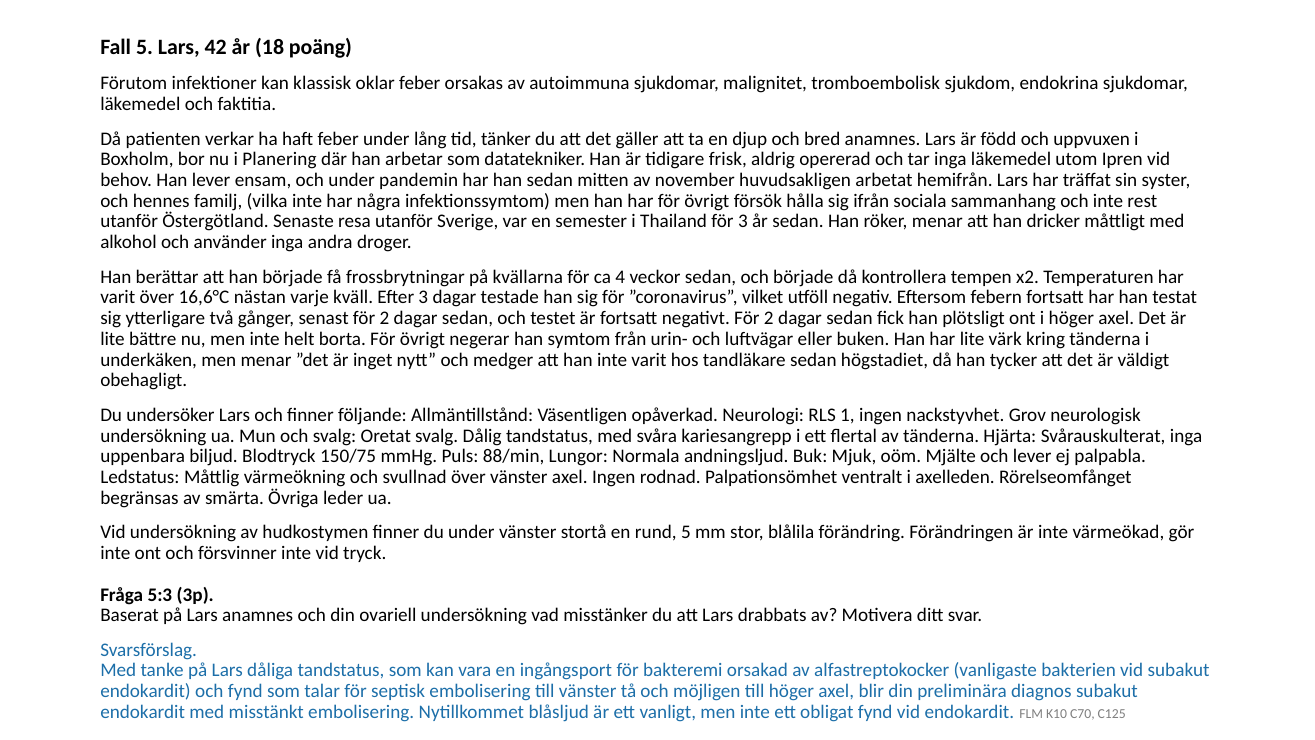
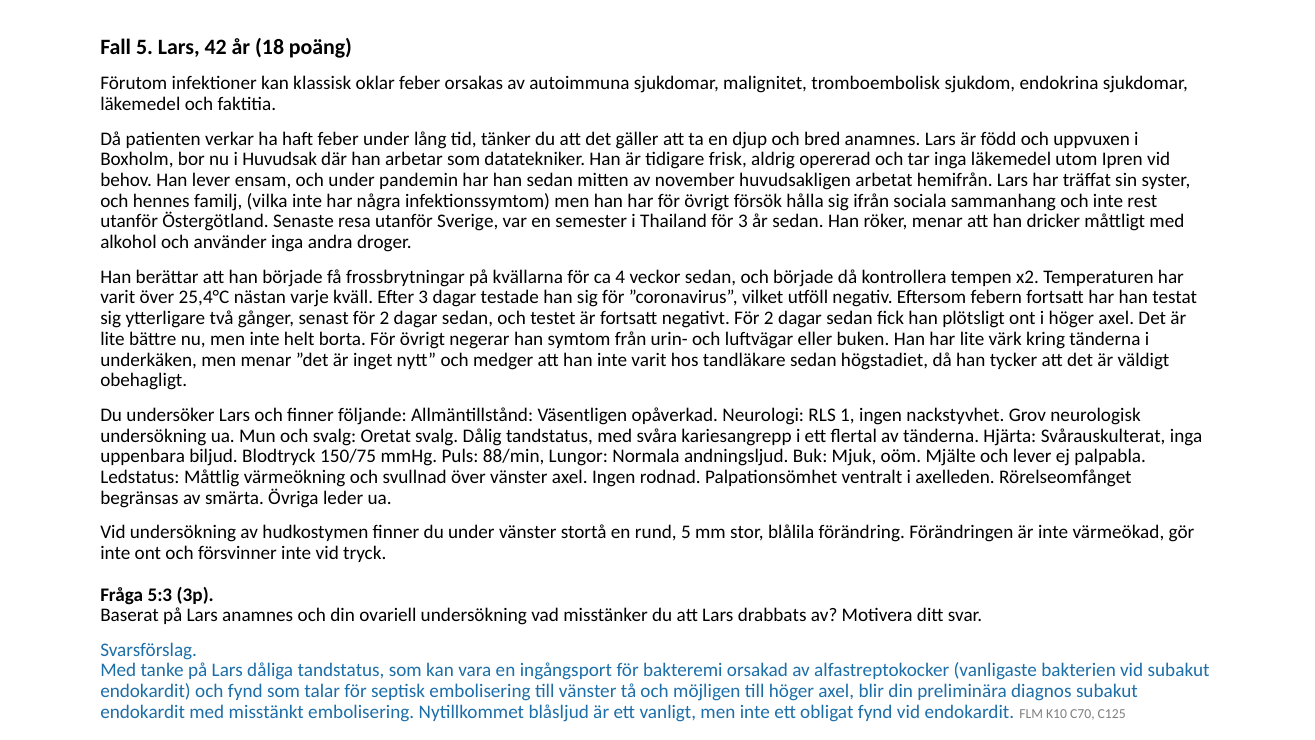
Planering: Planering -> Huvudsak
16,6°C: 16,6°C -> 25,4°C
